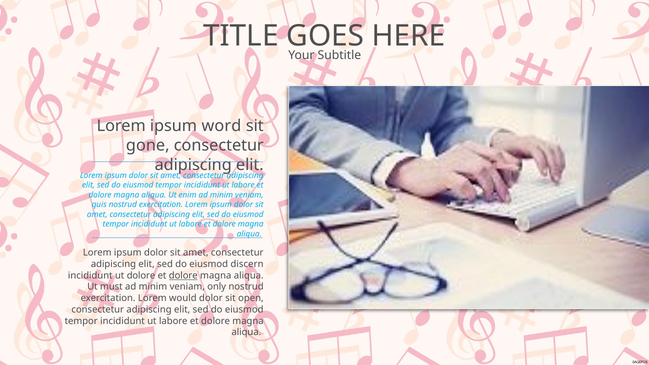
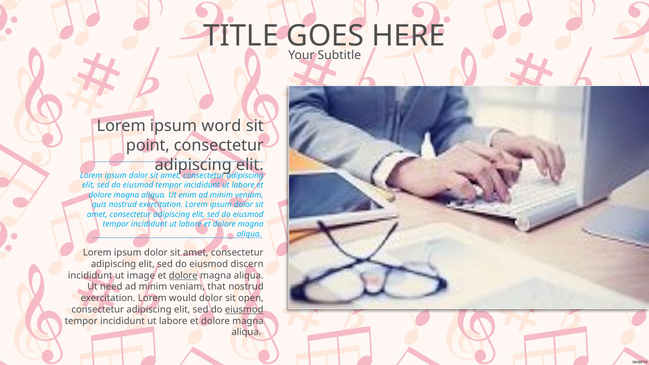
gone: gone -> point
ut dolore: dolore -> image
must: must -> need
only: only -> that
eiusmod at (244, 310) underline: none -> present
